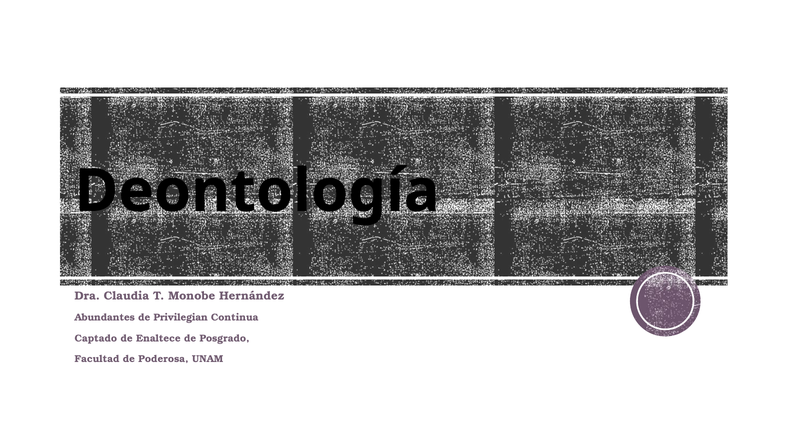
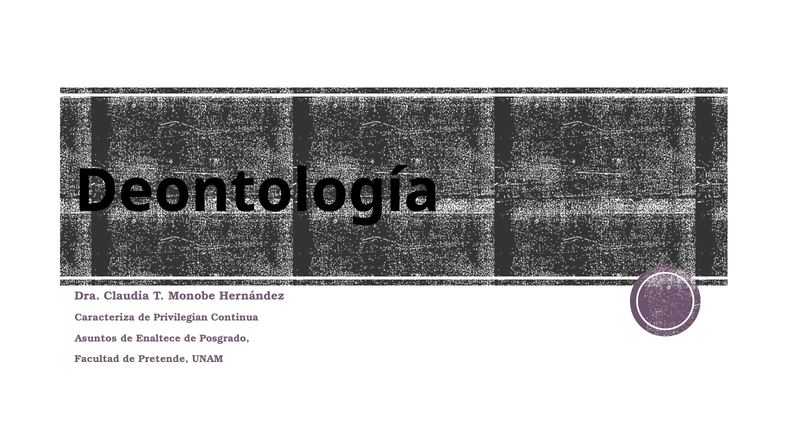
Abundantes: Abundantes -> Caracteriza
Captado: Captado -> Asuntos
Poderosa: Poderosa -> Pretende
